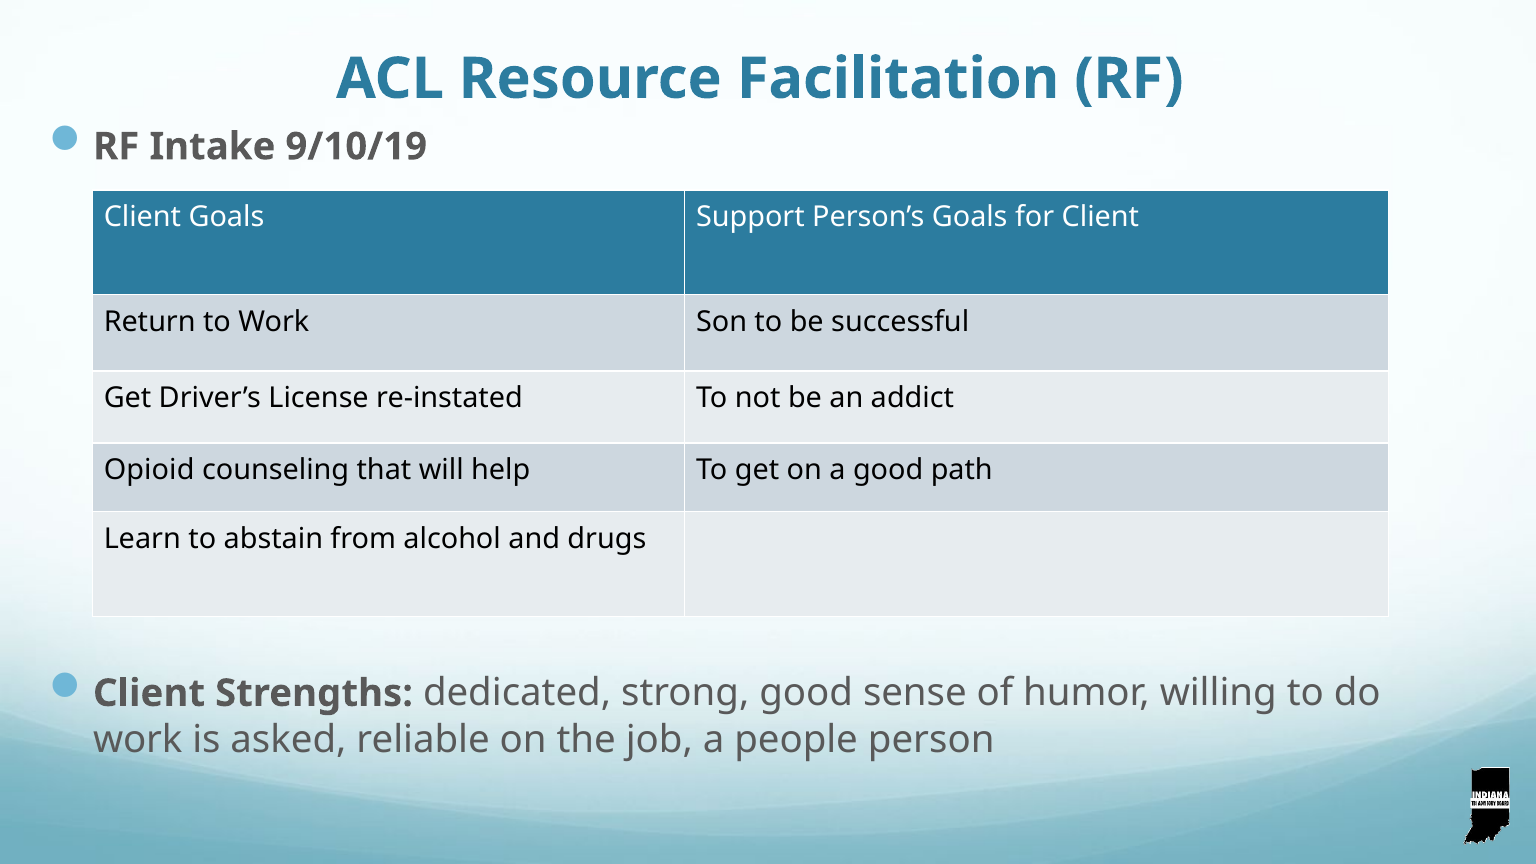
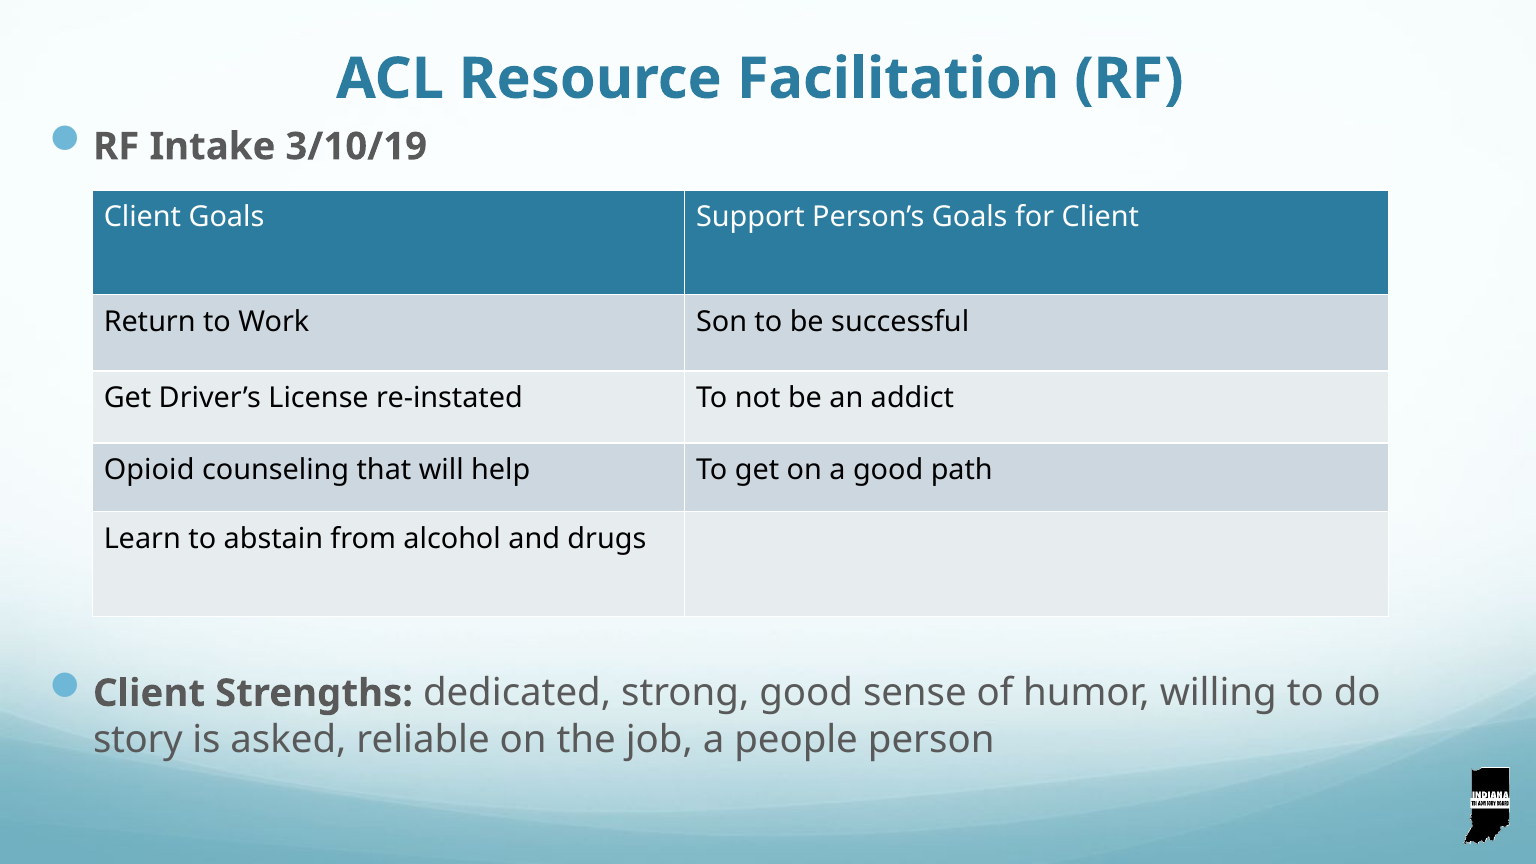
9/10/19: 9/10/19 -> 3/10/19
work at (138, 739): work -> story
